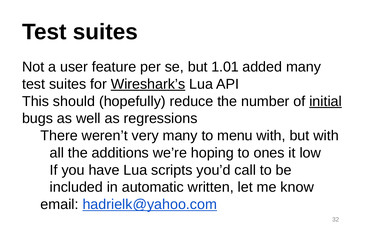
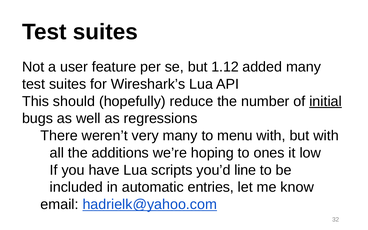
1.01: 1.01 -> 1.12
Wireshark’s underline: present -> none
call: call -> line
written: written -> entries
